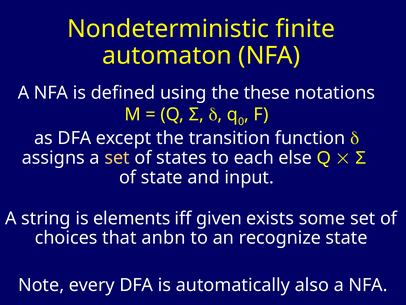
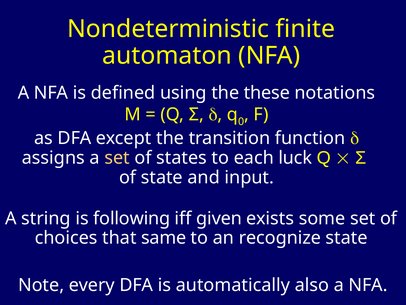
else: else -> luck
elements: elements -> following
anbn: anbn -> same
